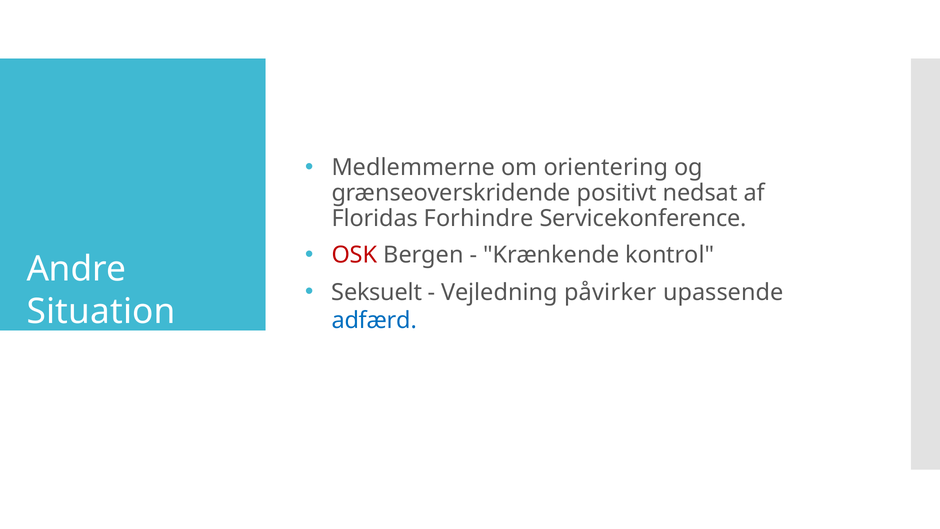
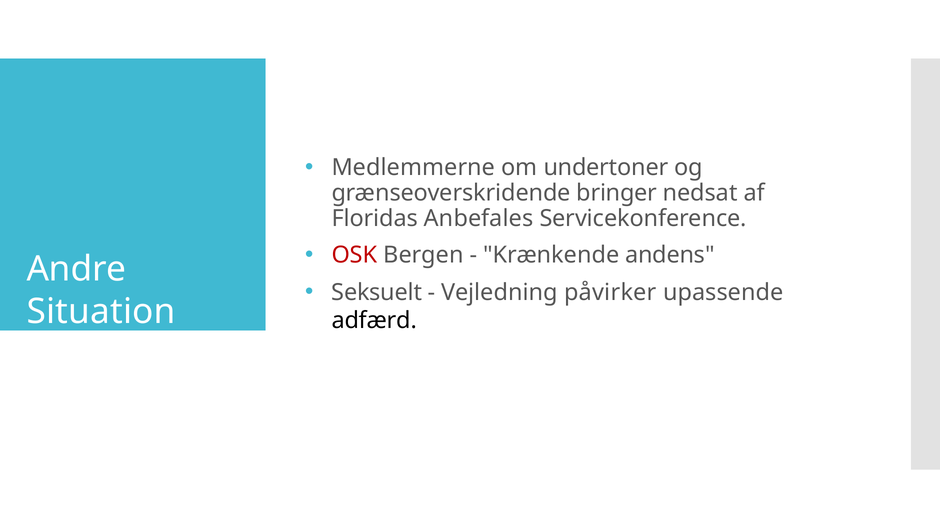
orientering: orientering -> undertoner
positivt: positivt -> bringer
Forhindre: Forhindre -> Anbefales
kontrol: kontrol -> andens
adfærd colour: blue -> black
